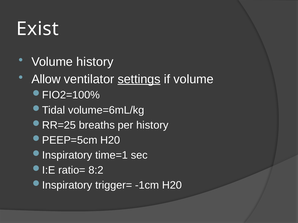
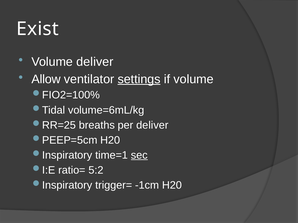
Volume history: history -> deliver
per history: history -> deliver
sec underline: none -> present
8:2: 8:2 -> 5:2
